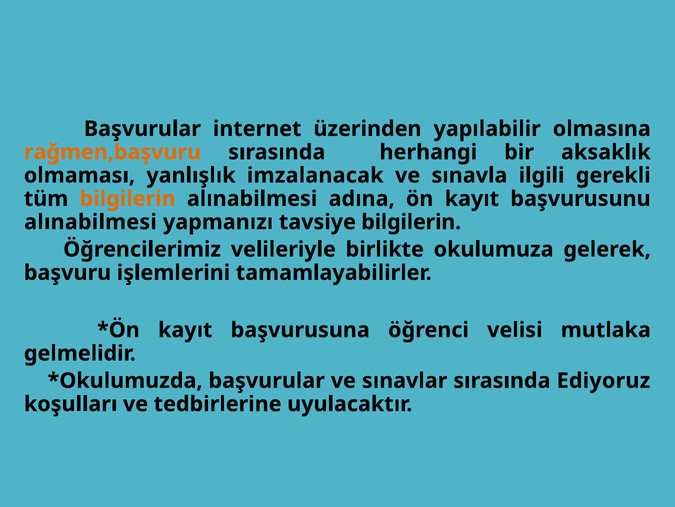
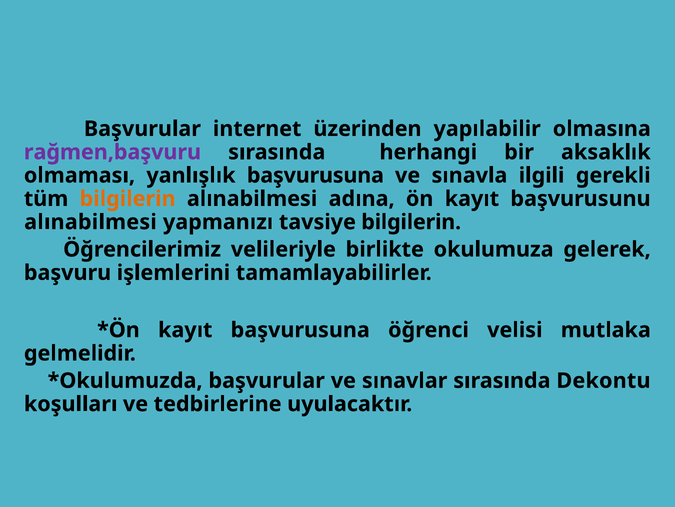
rağmen,başvuru colour: orange -> purple
yanlışlık imzalanacak: imzalanacak -> başvurusuna
Ediyoruz: Ediyoruz -> Dekontu
